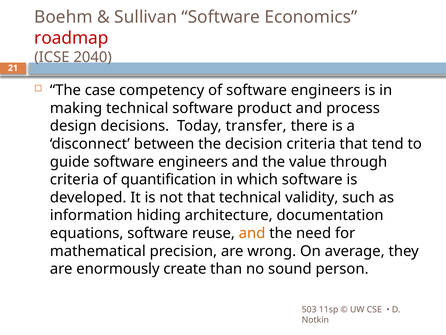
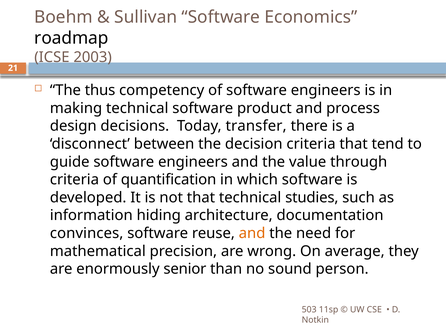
roadmap colour: red -> black
2040: 2040 -> 2003
case: case -> thus
validity: validity -> studies
equations: equations -> convinces
create: create -> senior
